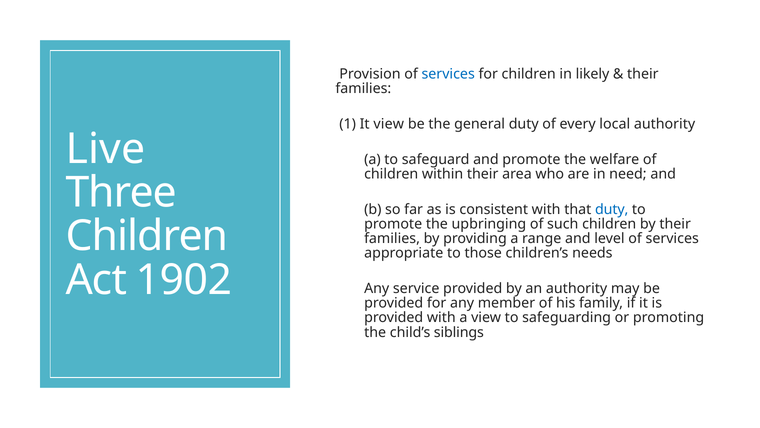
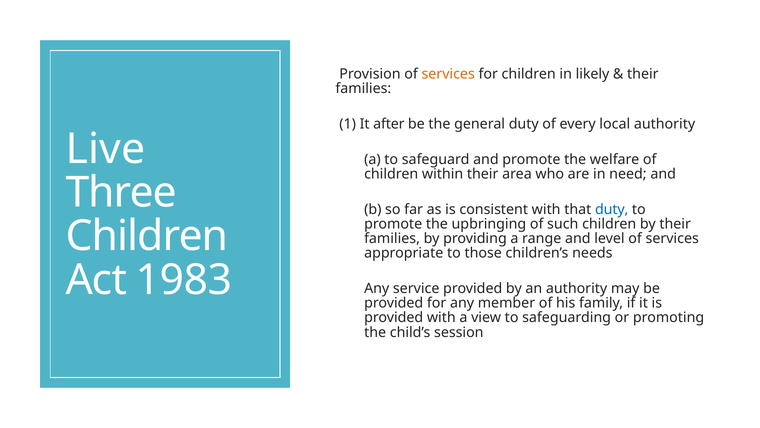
services at (448, 74) colour: blue -> orange
It view: view -> after
1902: 1902 -> 1983
siblings: siblings -> session
